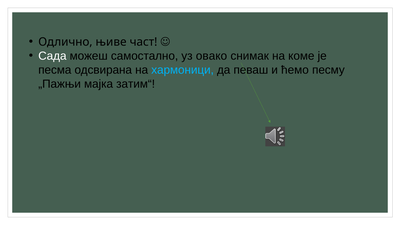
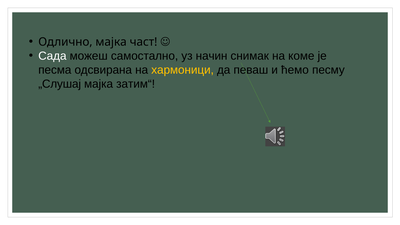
Одлично њиве: њиве -> мајка
овако: овако -> начин
хармоници colour: light blue -> yellow
„Пажњи: „Пажњи -> „Слушај
